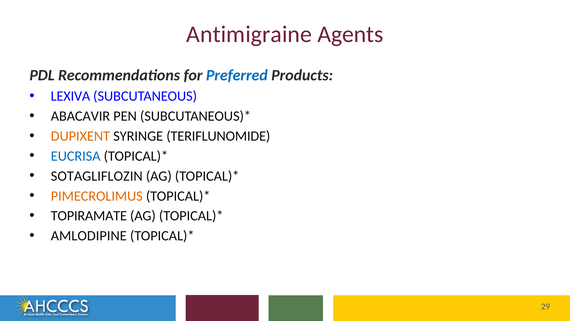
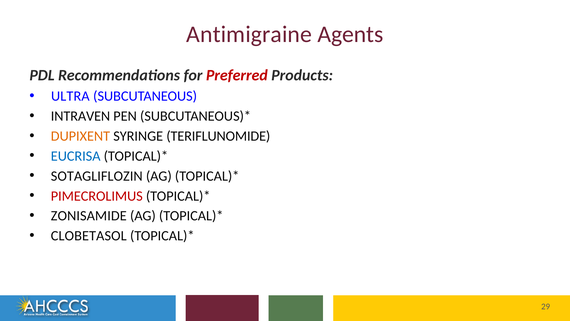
Preferred colour: blue -> red
LEXIVA: LEXIVA -> ULTRA
ABACAVIR: ABACAVIR -> INTRAVEN
PIMECROLIMUS colour: orange -> red
TOPIRAMATE: TOPIRAMATE -> ZONISAMIDE
AMLODIPINE: AMLODIPINE -> CLOBETASOL
